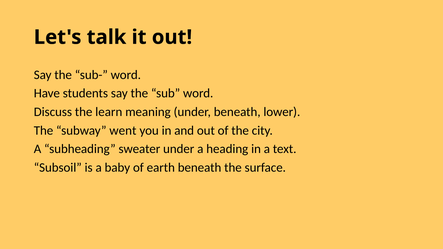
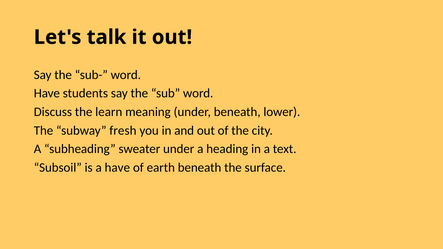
went: went -> fresh
a baby: baby -> have
